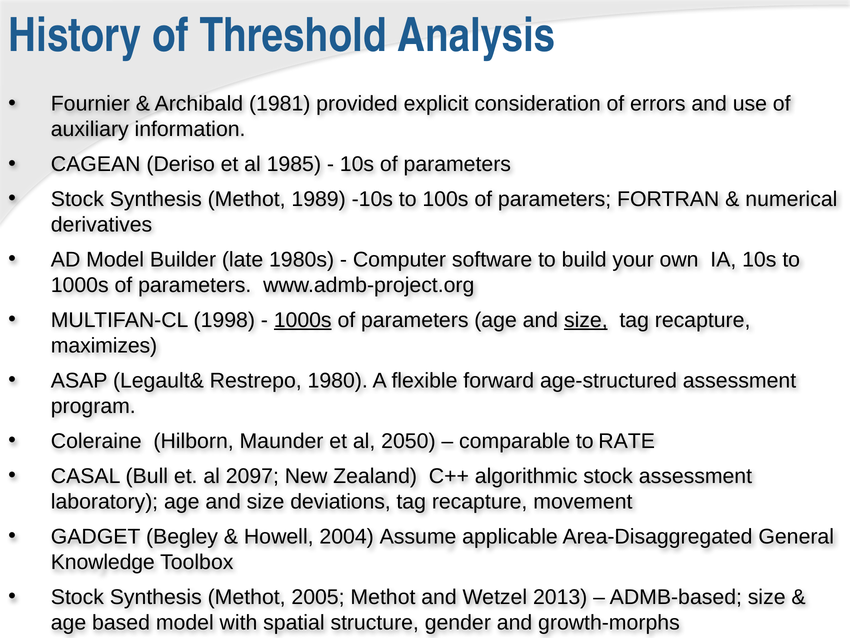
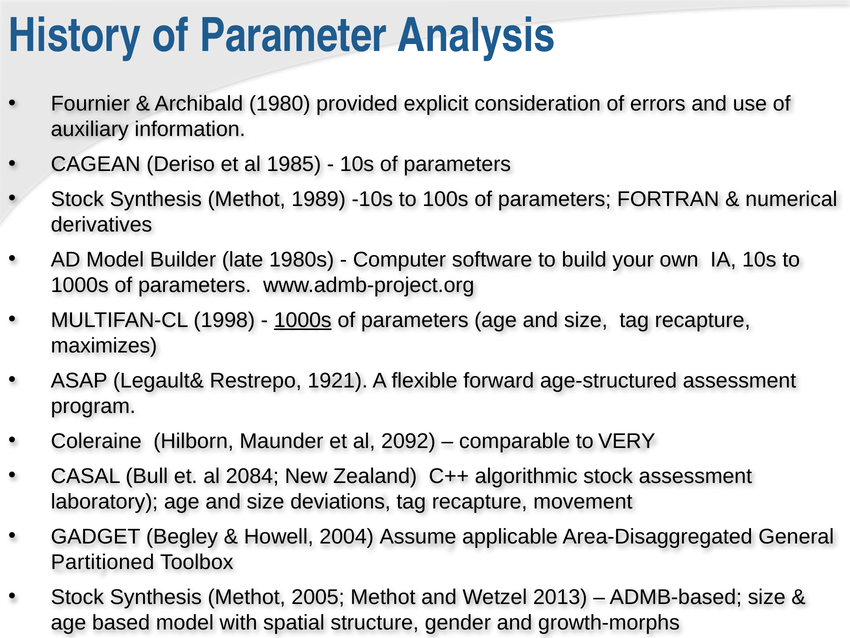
Threshold: Threshold -> Parameter
1981: 1981 -> 1980
size at (586, 320) underline: present -> none
1980: 1980 -> 1921
2050: 2050 -> 2092
RATE: RATE -> VERY
2097: 2097 -> 2084
Knowledge: Knowledge -> Partitioned
